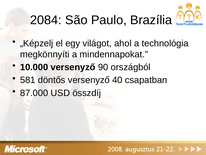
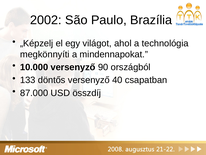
2084: 2084 -> 2002
581: 581 -> 133
